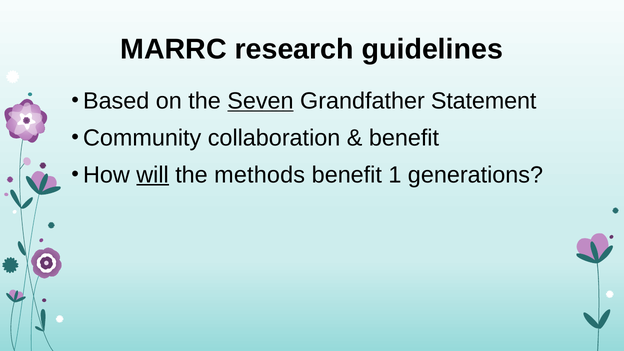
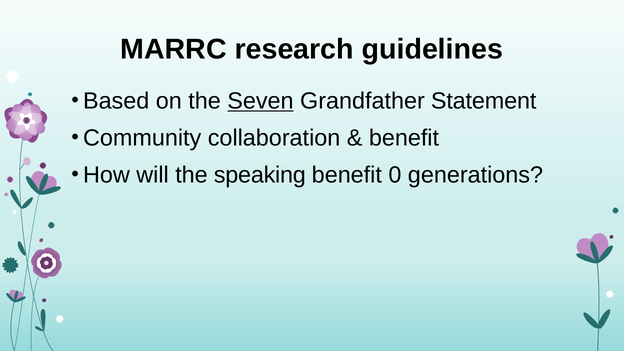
will underline: present -> none
methods: methods -> speaking
1: 1 -> 0
